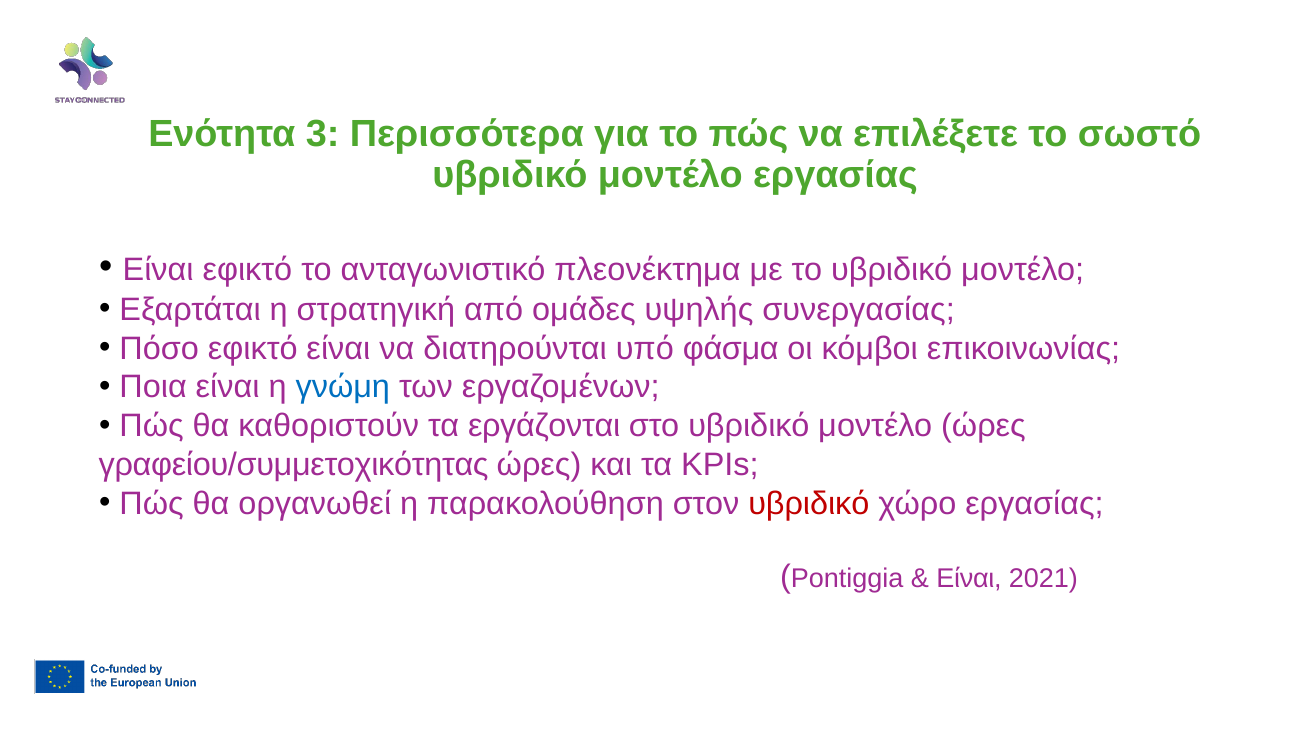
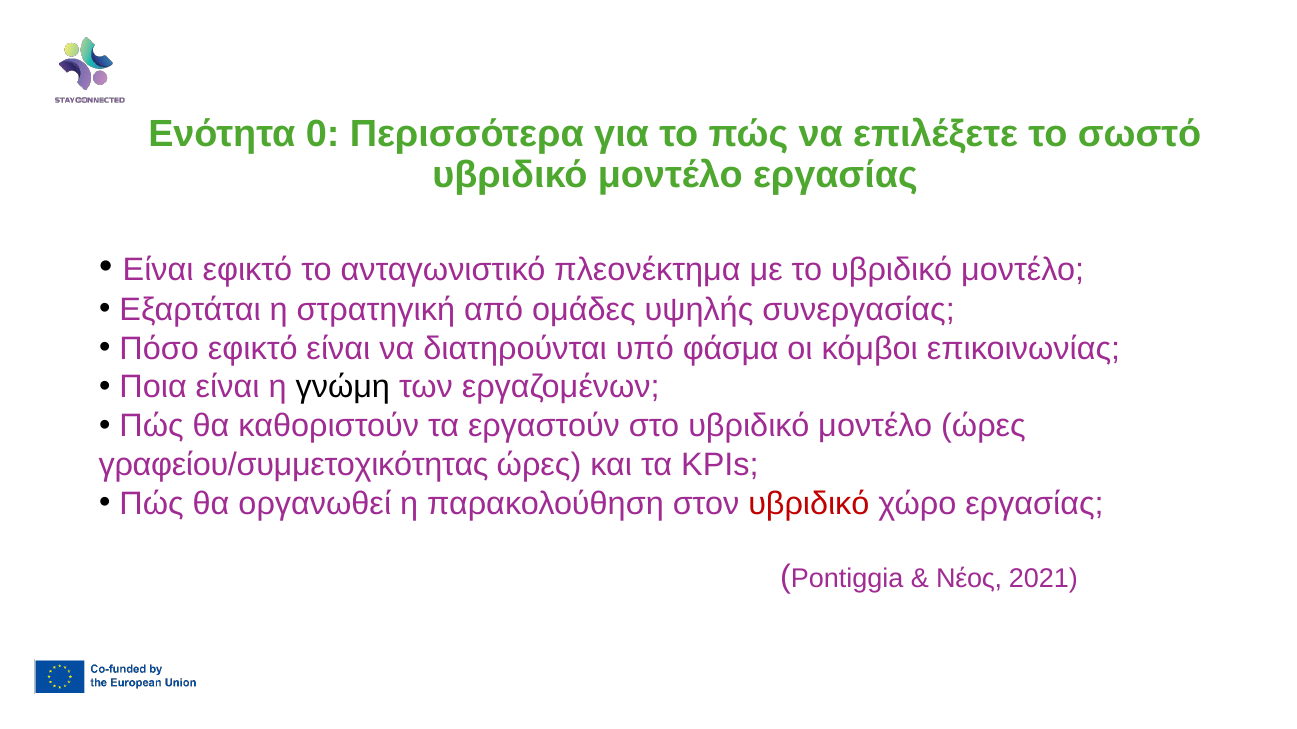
3: 3 -> 0
γνώμη colour: blue -> black
εργάζονται: εργάζονται -> εργαστούν
Είναι at (969, 579): Είναι -> Νέος
